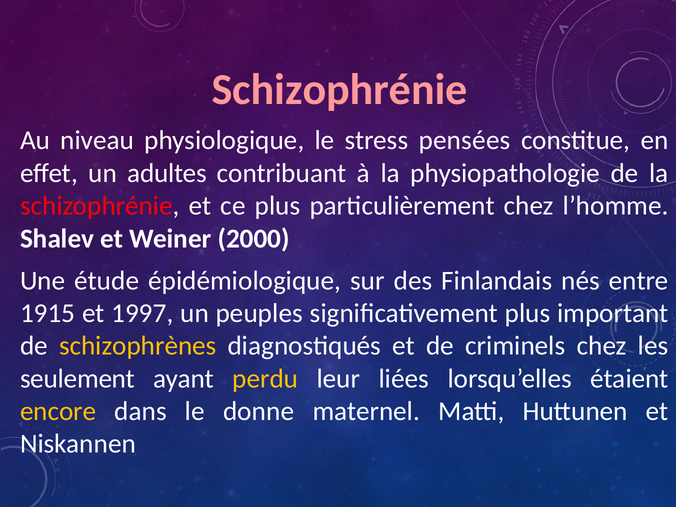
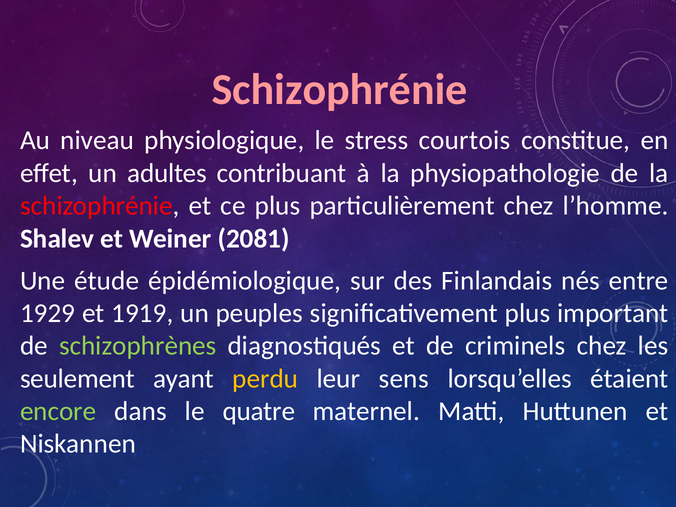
pensées: pensées -> courtois
2000: 2000 -> 2081
1915: 1915 -> 1929
1997: 1997 -> 1919
schizophrènes colour: yellow -> light green
liées: liées -> sens
encore colour: yellow -> light green
donne: donne -> quatre
